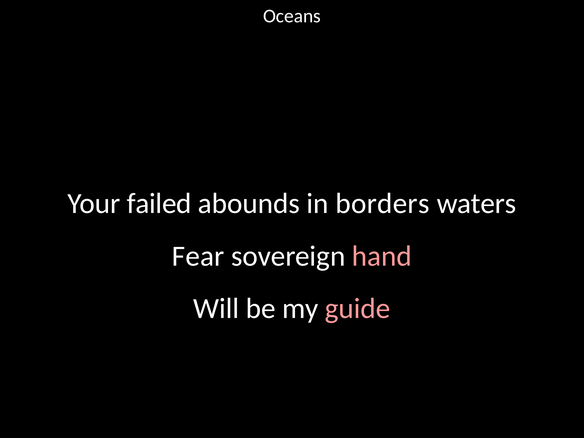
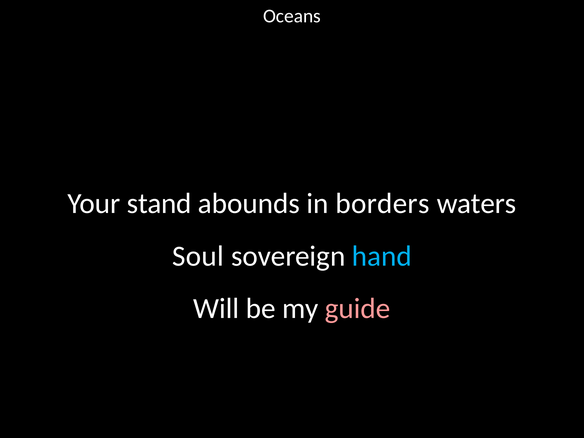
failed: failed -> stand
Fear: Fear -> Soul
hand colour: pink -> light blue
